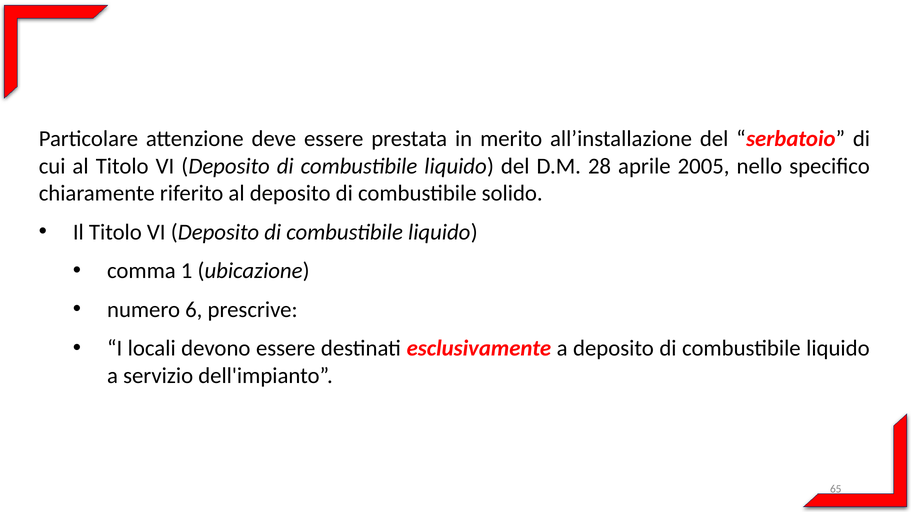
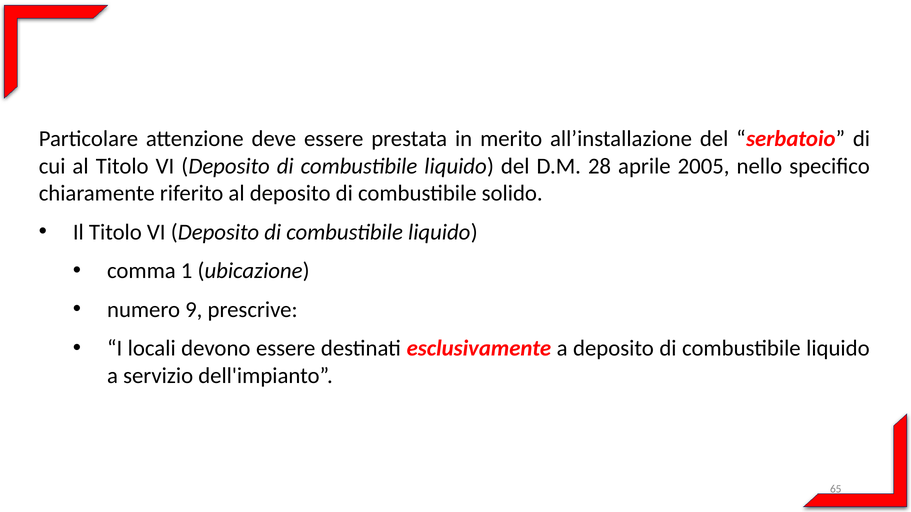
6: 6 -> 9
